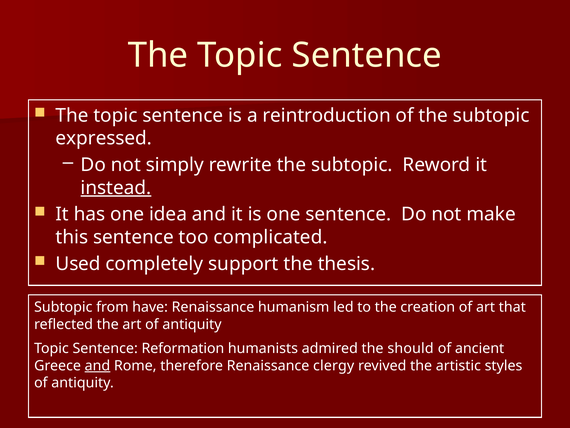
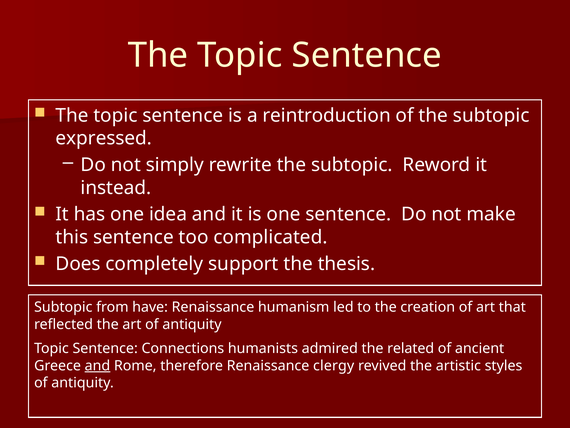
instead underline: present -> none
Used: Used -> Does
Reformation: Reformation -> Connections
should: should -> related
